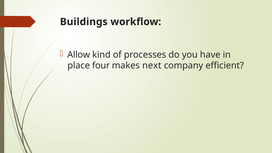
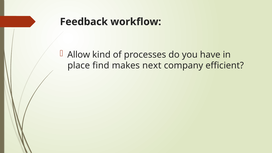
Buildings: Buildings -> Feedback
four: four -> find
